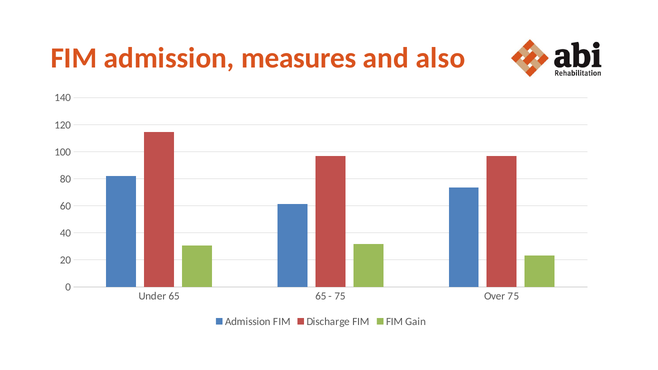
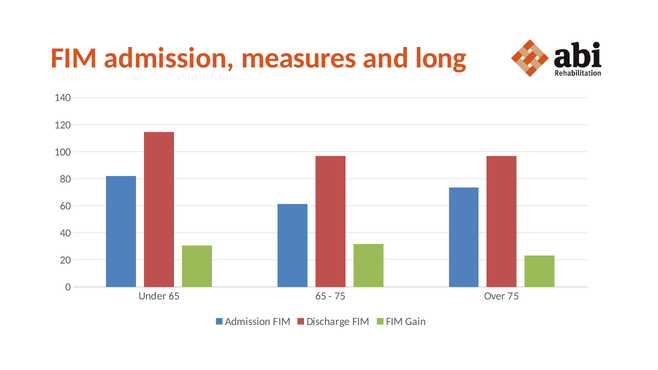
also: also -> long
